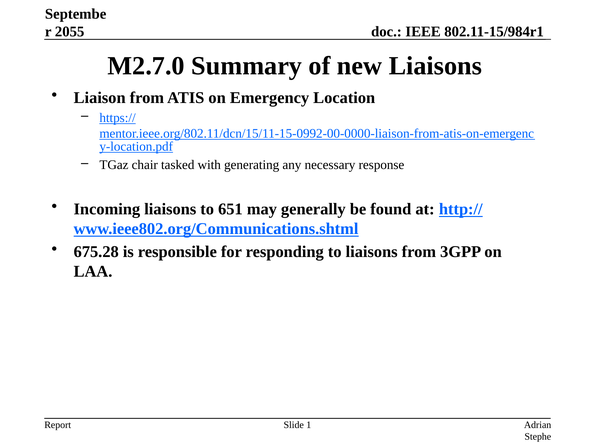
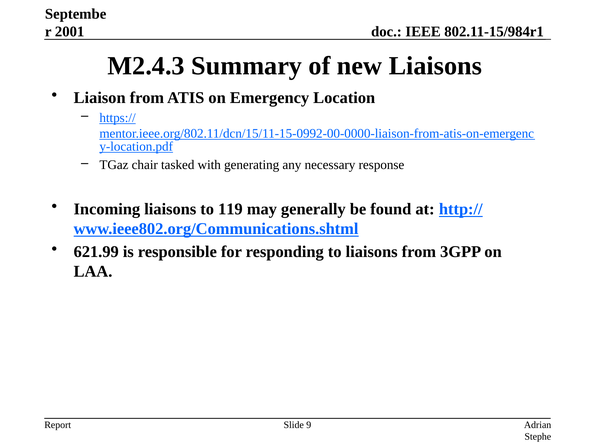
2055: 2055 -> 2001
M2.7.0: M2.7.0 -> M2.4.3
651: 651 -> 119
675.28: 675.28 -> 621.99
1: 1 -> 9
